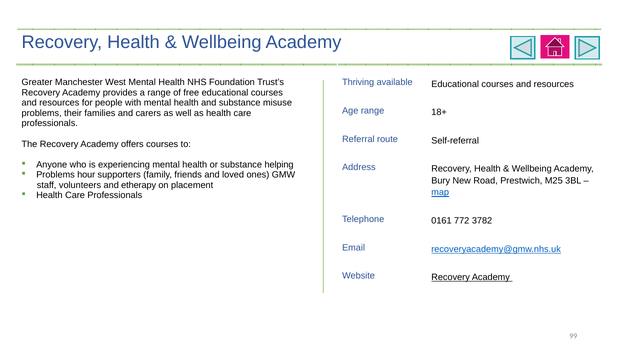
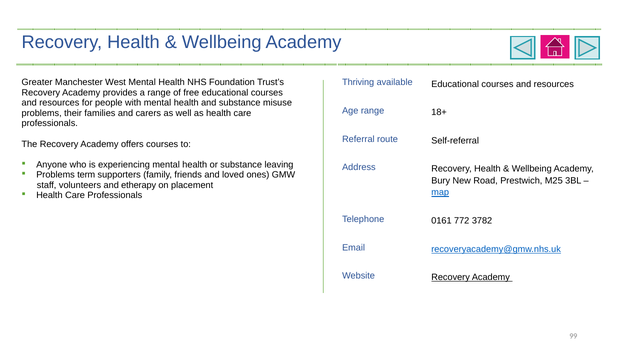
helping: helping -> leaving
hour: hour -> term
